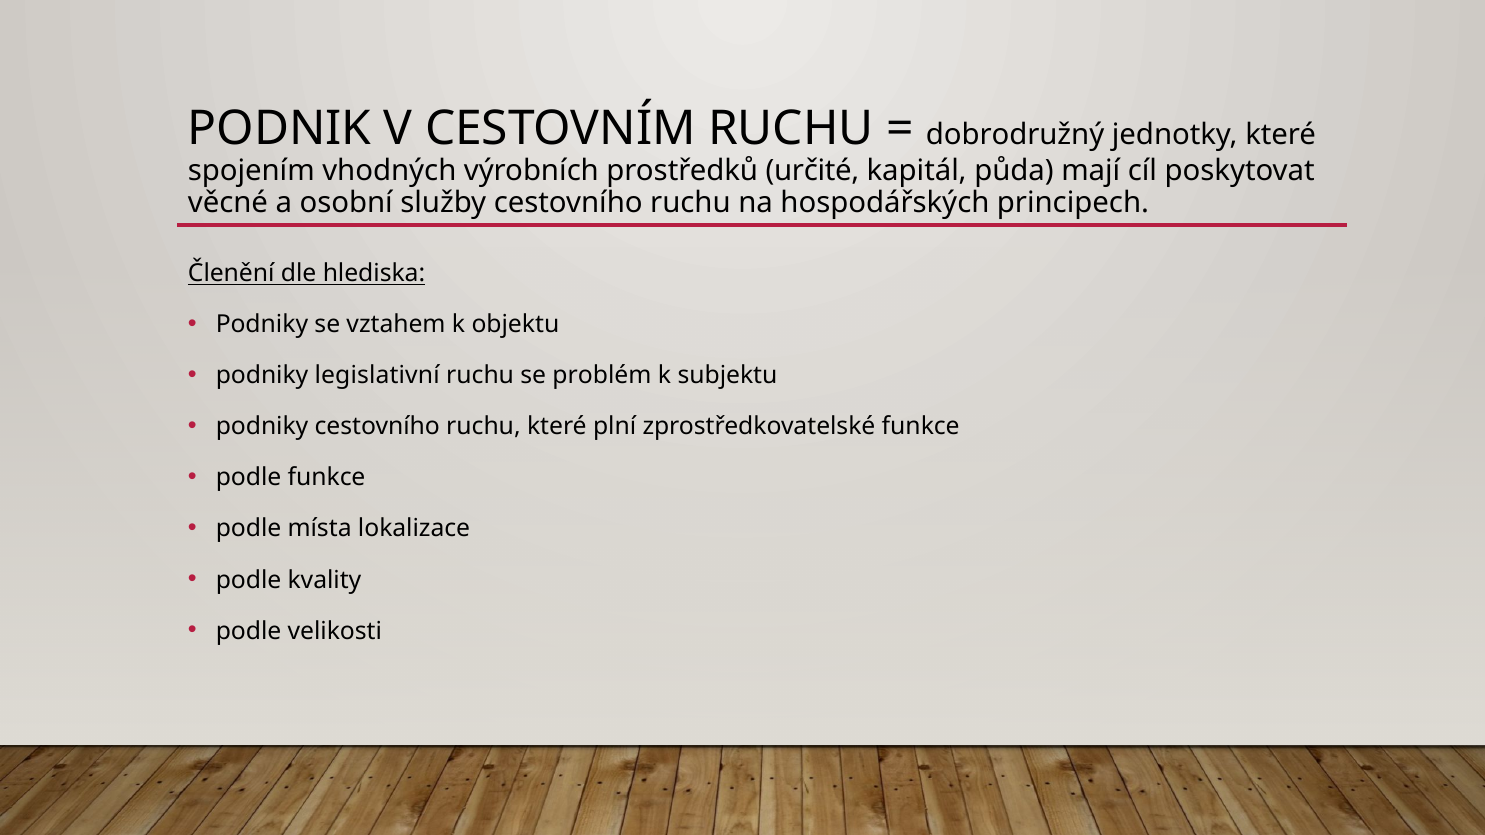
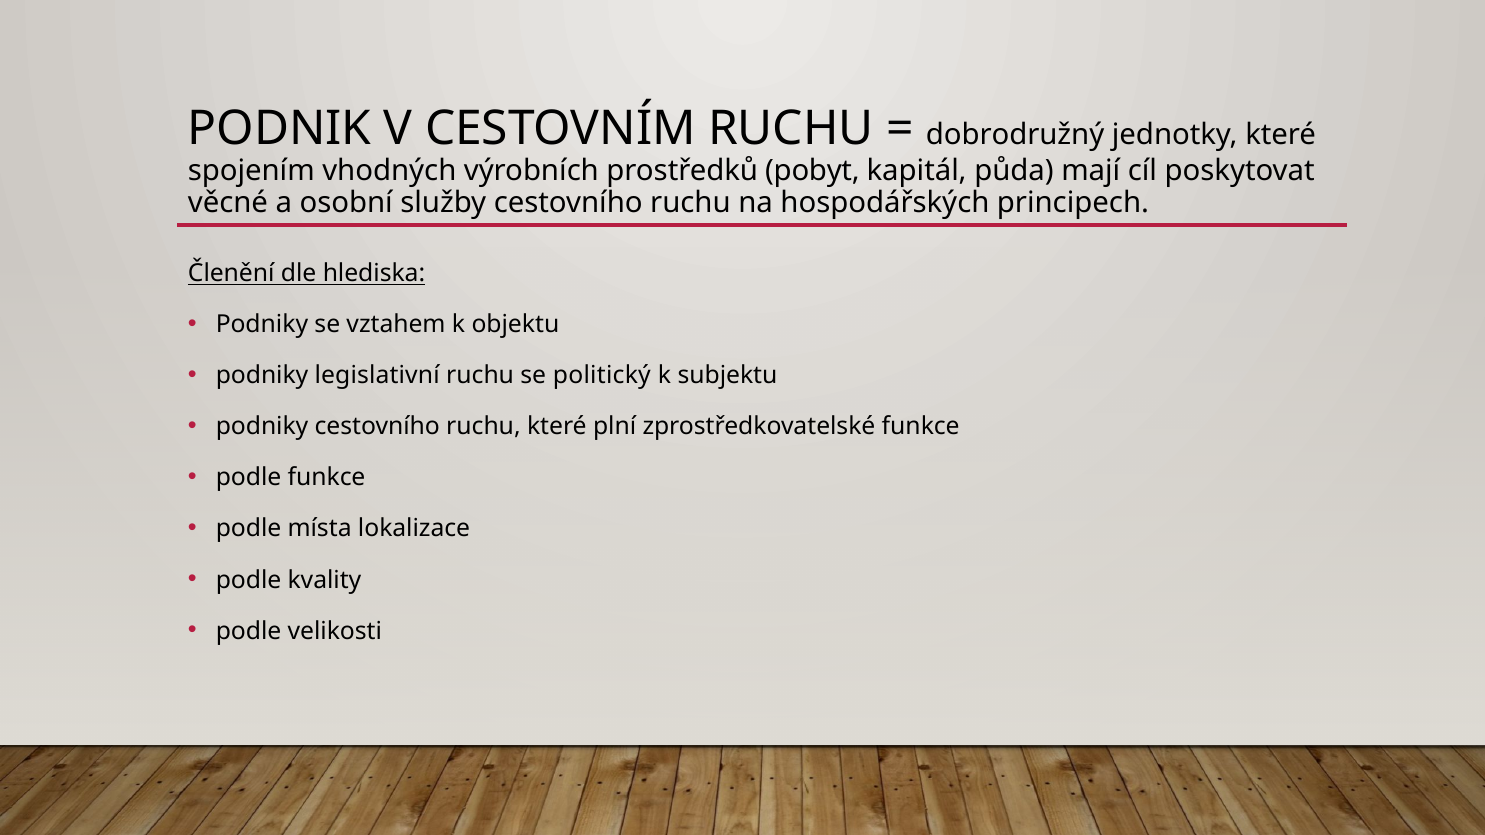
určité: určité -> pobyt
problém: problém -> politický
